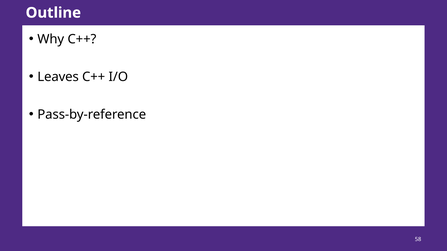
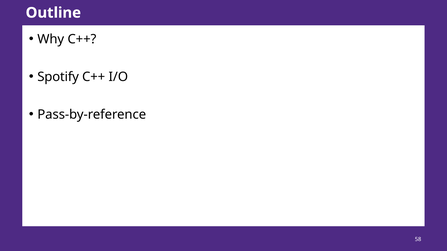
Leaves: Leaves -> Spotify
